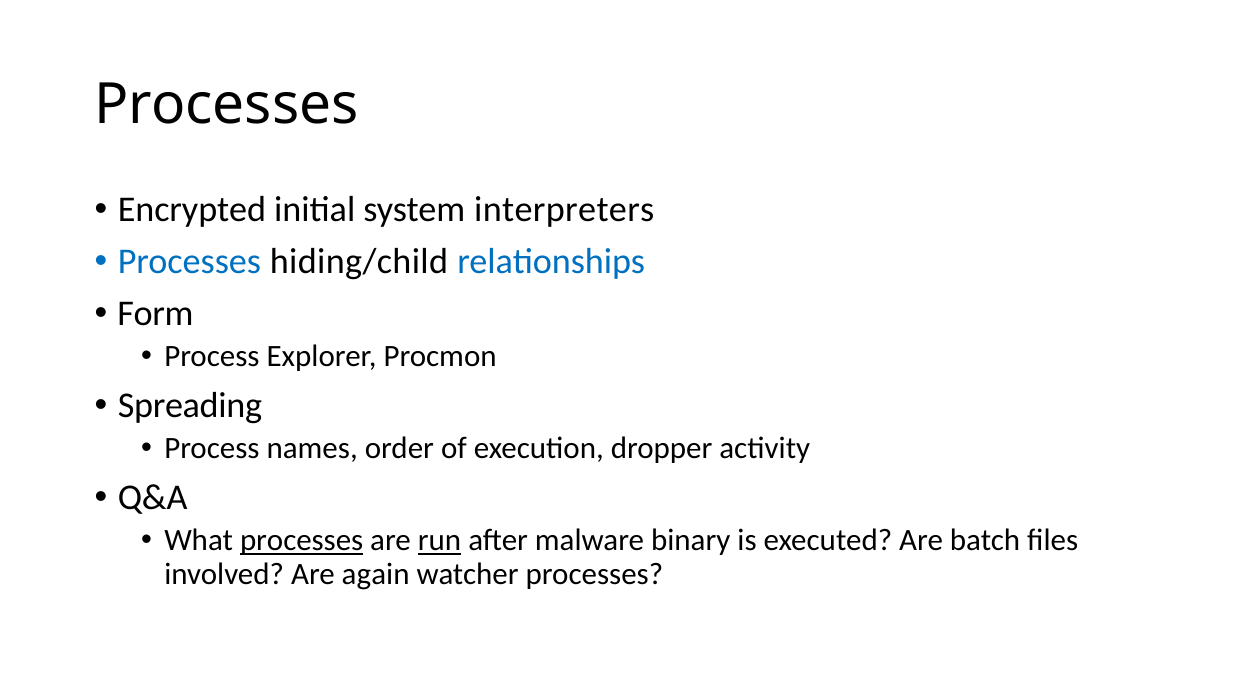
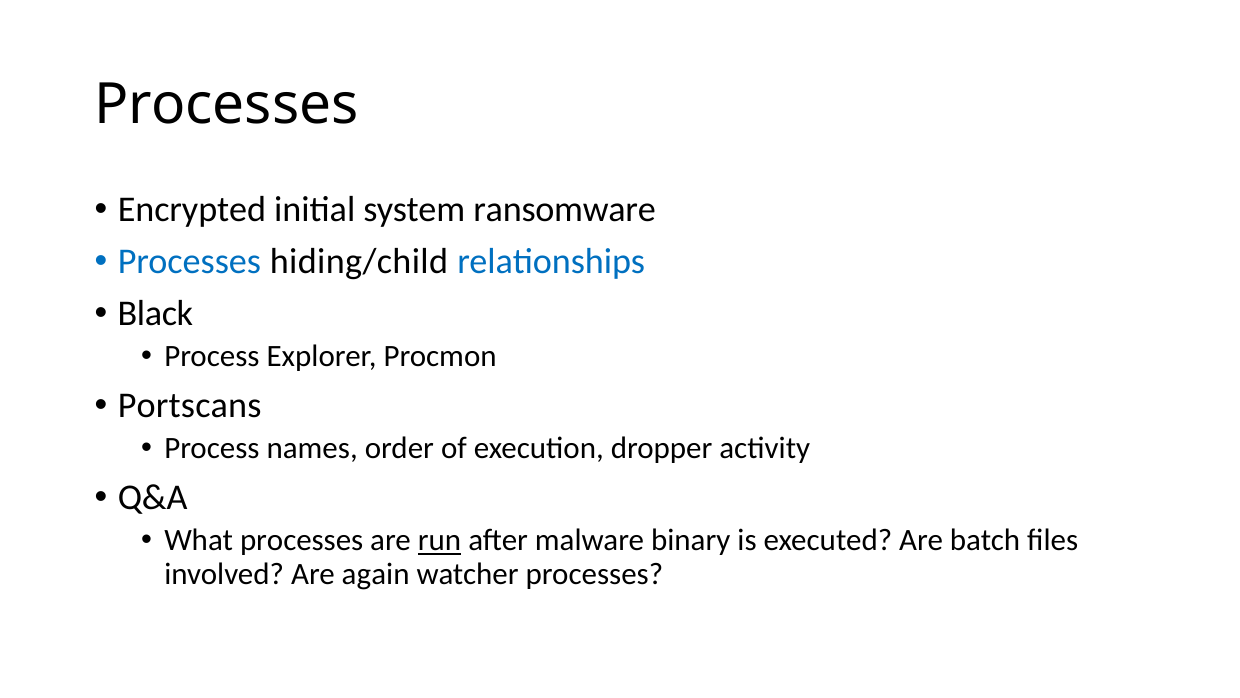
interpreters: interpreters -> ransomware
Form: Form -> Black
Spreading: Spreading -> Portscans
processes at (302, 540) underline: present -> none
